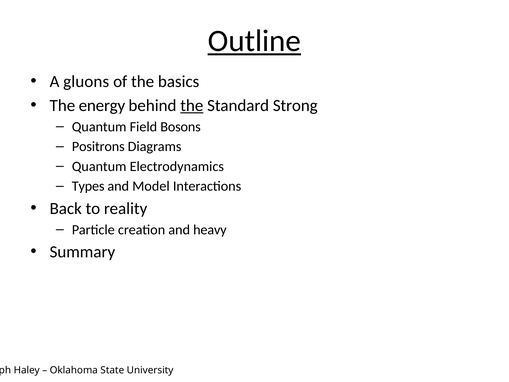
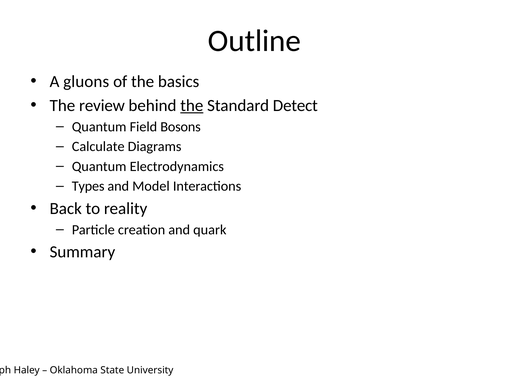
Outline underline: present -> none
energy: energy -> review
Strong: Strong -> Detect
Positrons: Positrons -> Calculate
heavy: heavy -> quark
